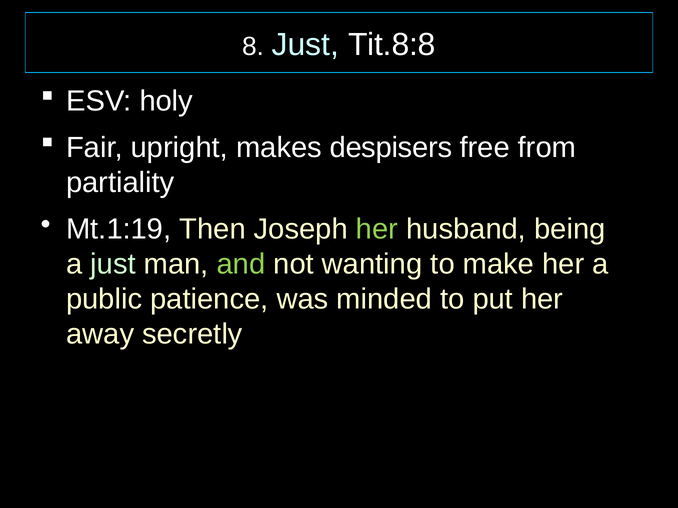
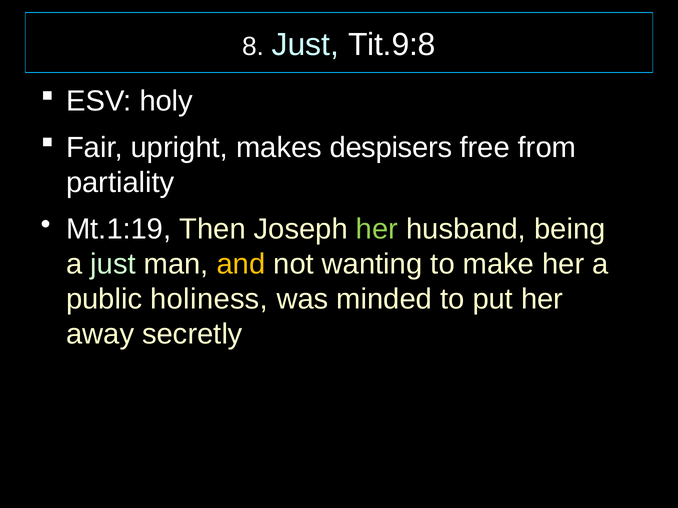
Tit.8:8: Tit.8:8 -> Tit.9:8
and colour: light green -> yellow
patience: patience -> holiness
